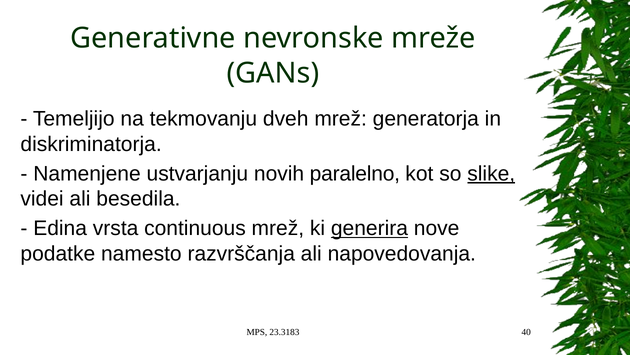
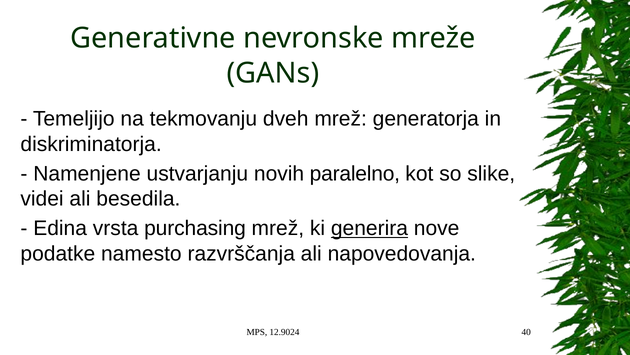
slike underline: present -> none
continuous: continuous -> purchasing
23.3183: 23.3183 -> 12.9024
